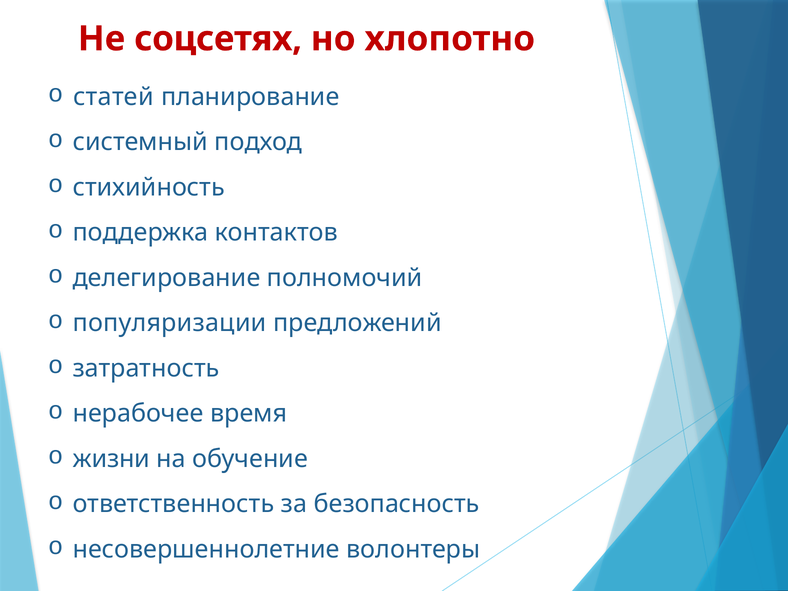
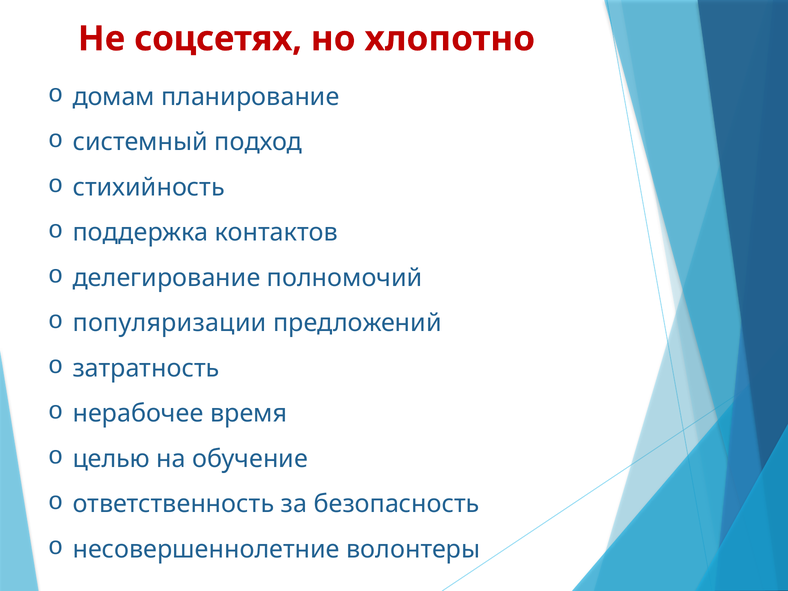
статей: статей -> домам
жизни: жизни -> целью
